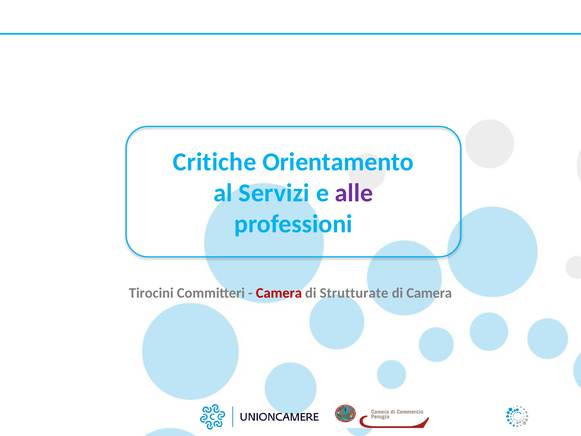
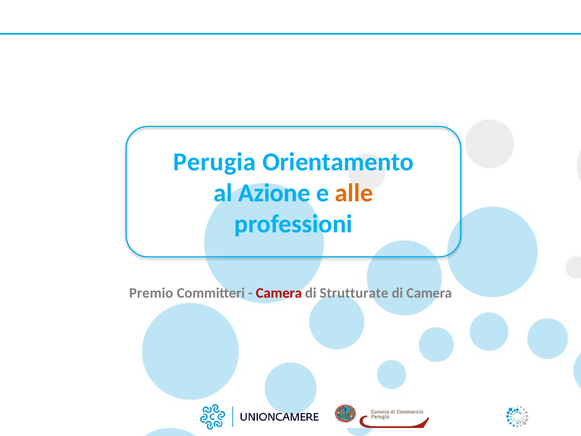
Critiche: Critiche -> Perugia
Servizi: Servizi -> Azione
alle colour: purple -> orange
Tirocini: Tirocini -> Premio
